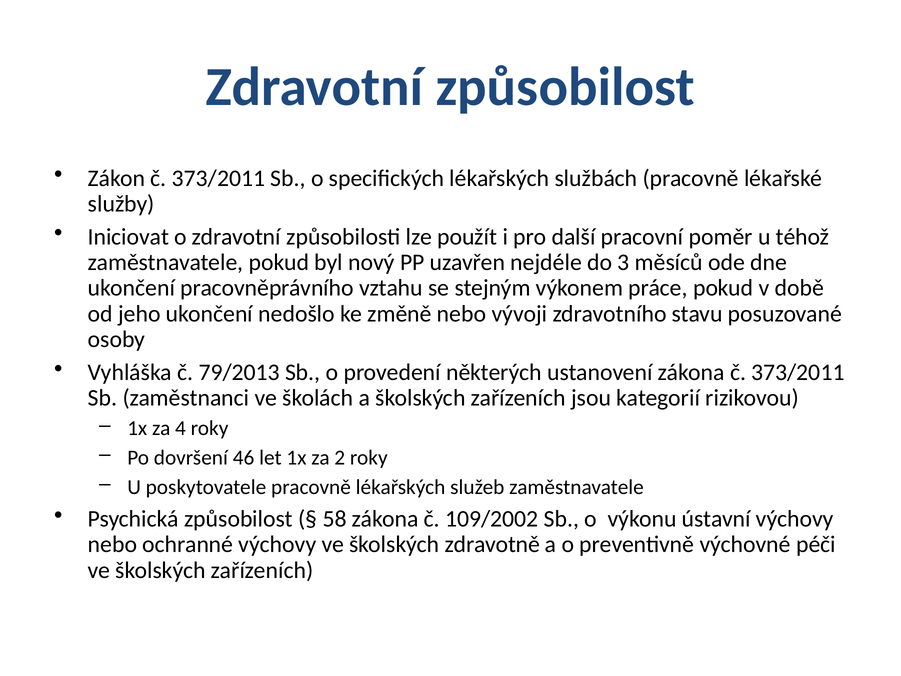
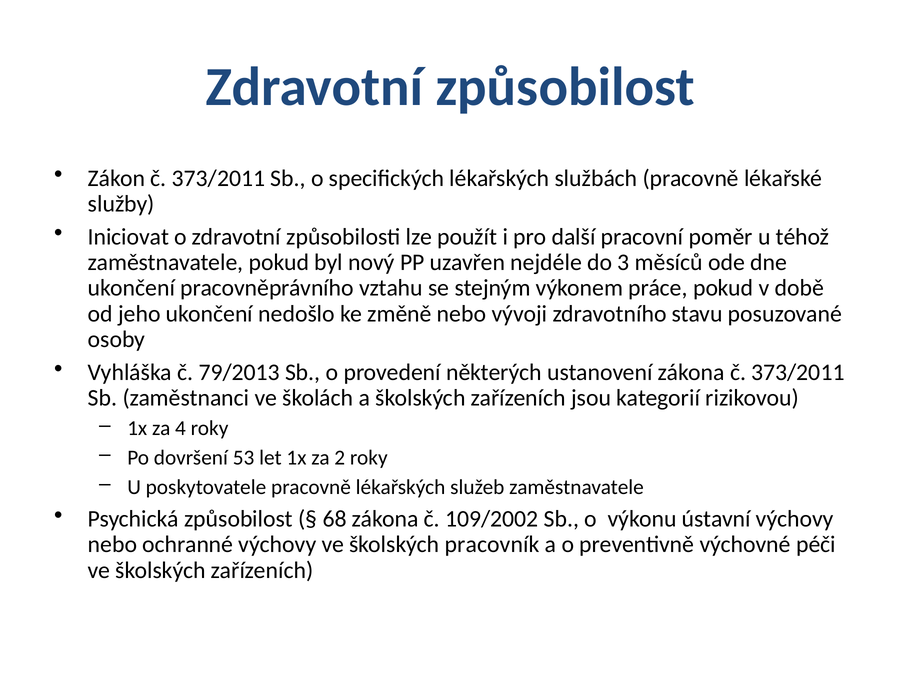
46: 46 -> 53
58: 58 -> 68
zdravotně: zdravotně -> pracovník
